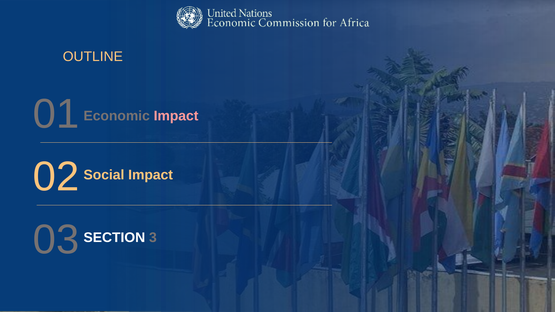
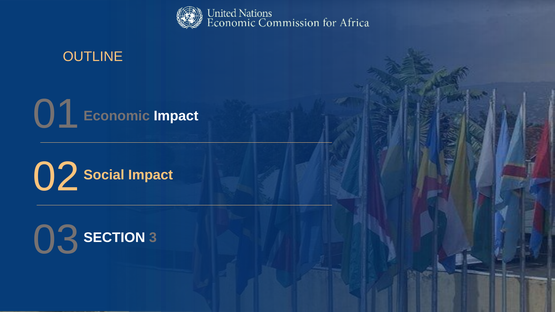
Impact at (176, 116) colour: pink -> white
